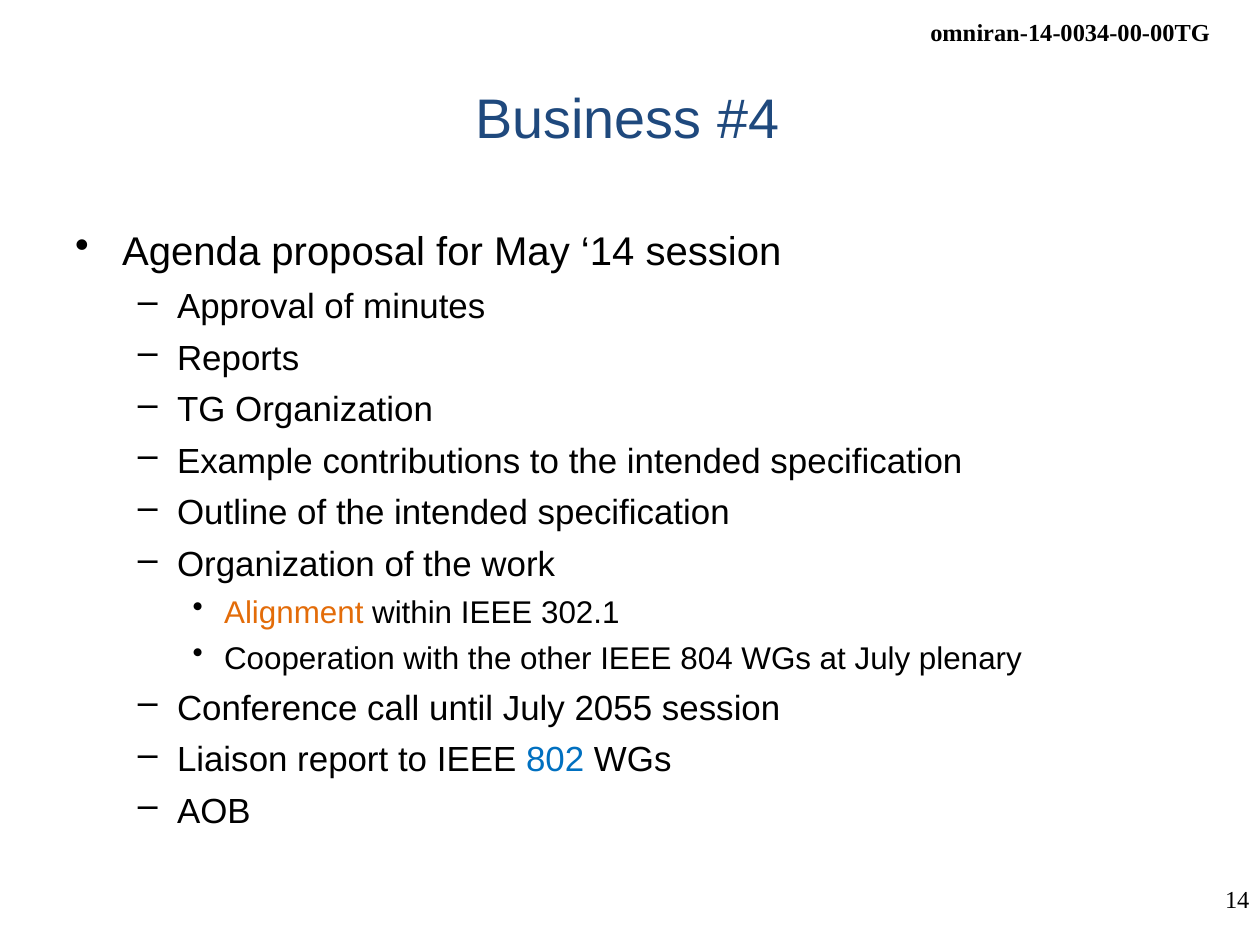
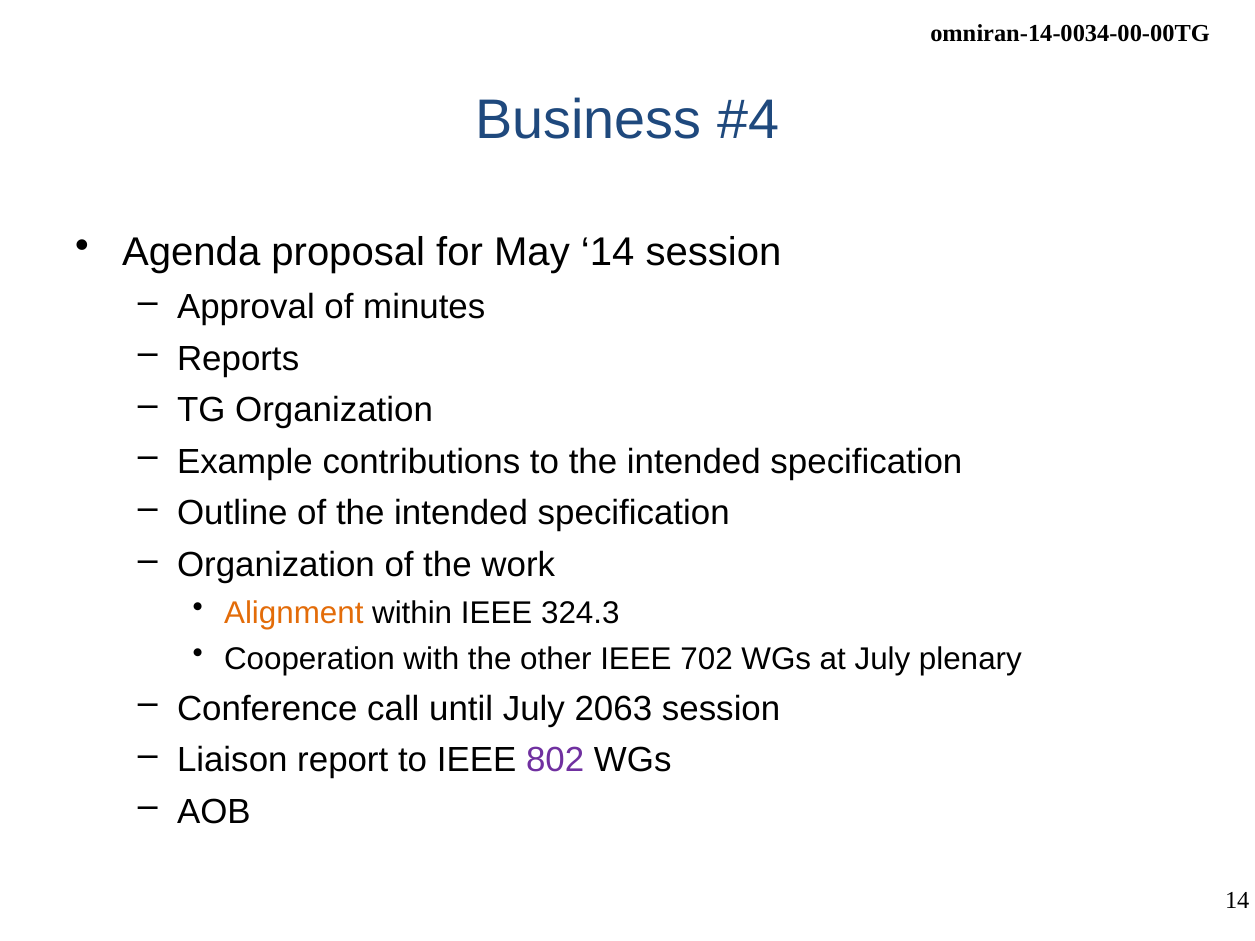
302.1: 302.1 -> 324.3
804: 804 -> 702
2055: 2055 -> 2063
802 colour: blue -> purple
